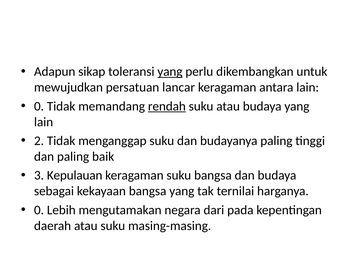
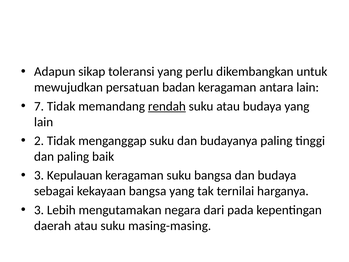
yang at (170, 72) underline: present -> none
lancar: lancar -> badan
0 at (39, 106): 0 -> 7
0 at (39, 210): 0 -> 3
